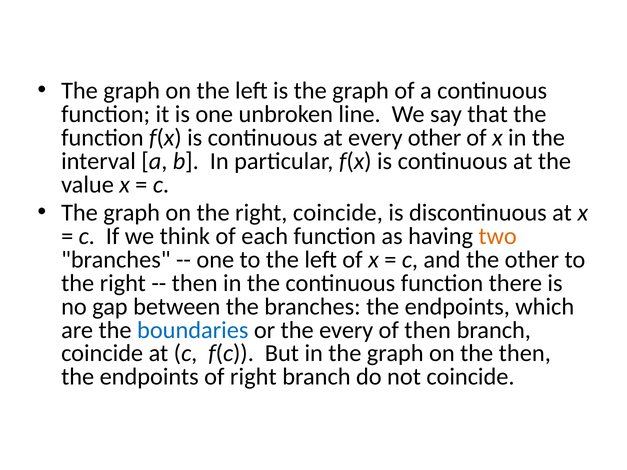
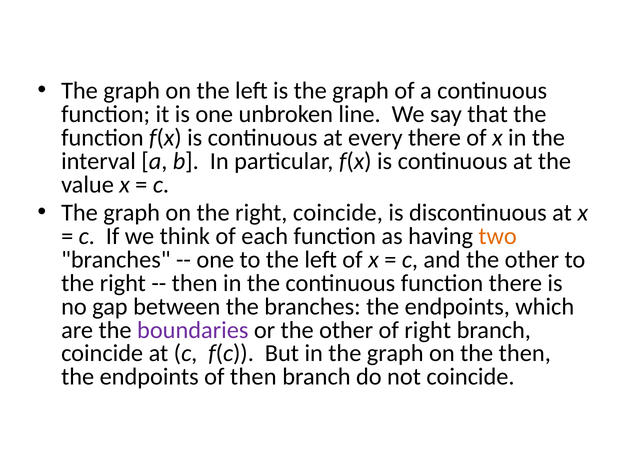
every other: other -> there
boundaries colour: blue -> purple
or the every: every -> other
of then: then -> right
of right: right -> then
